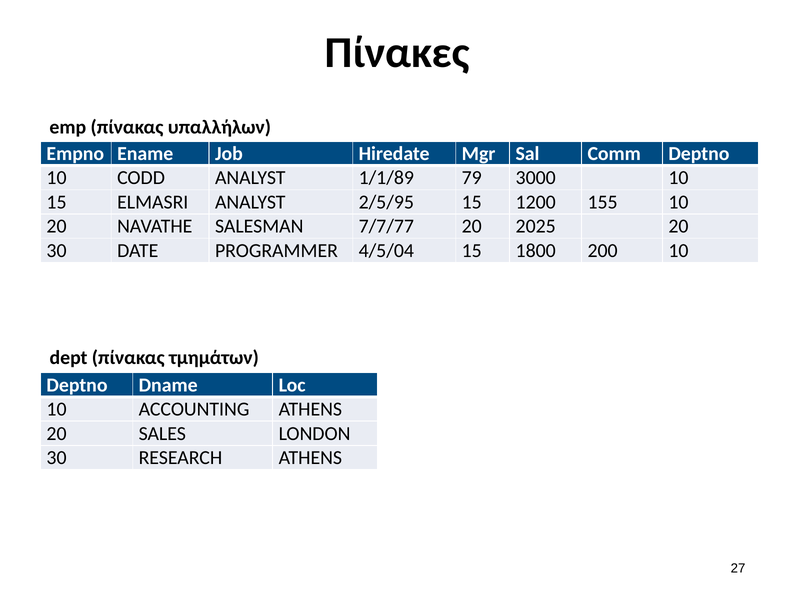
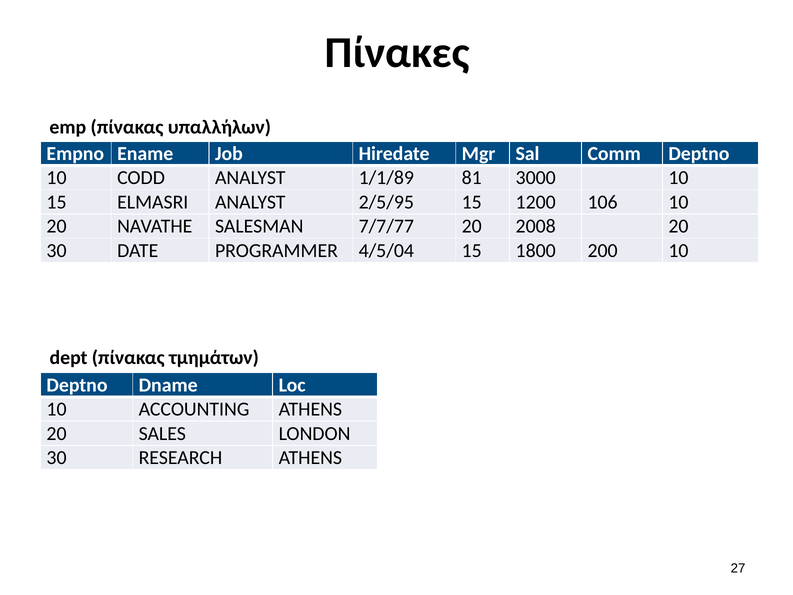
79: 79 -> 81
155: 155 -> 106
2025: 2025 -> 2008
